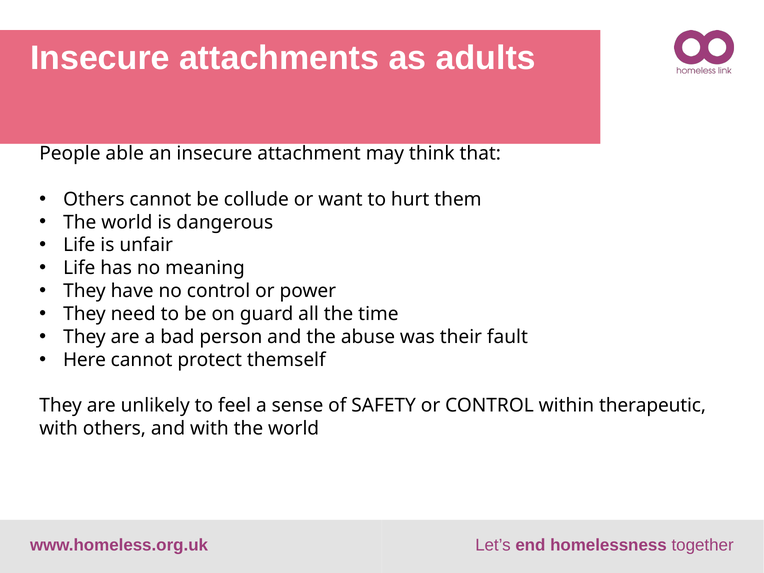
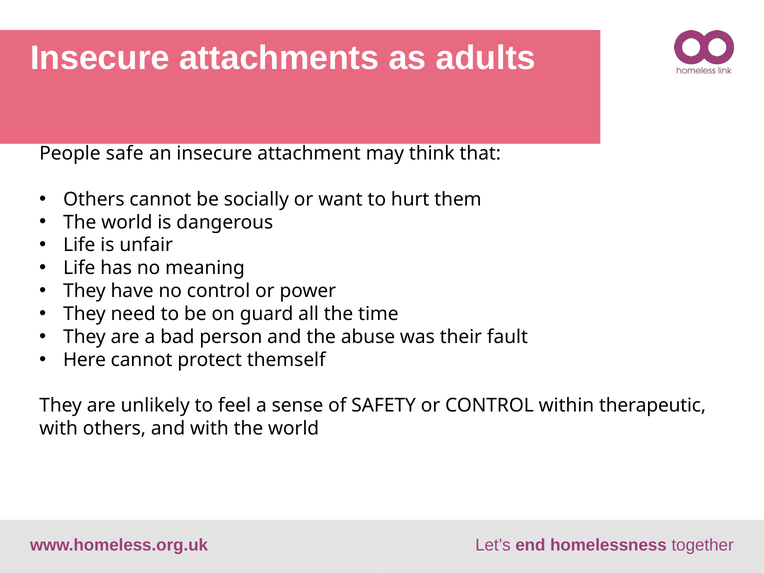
able: able -> safe
collude: collude -> socially
